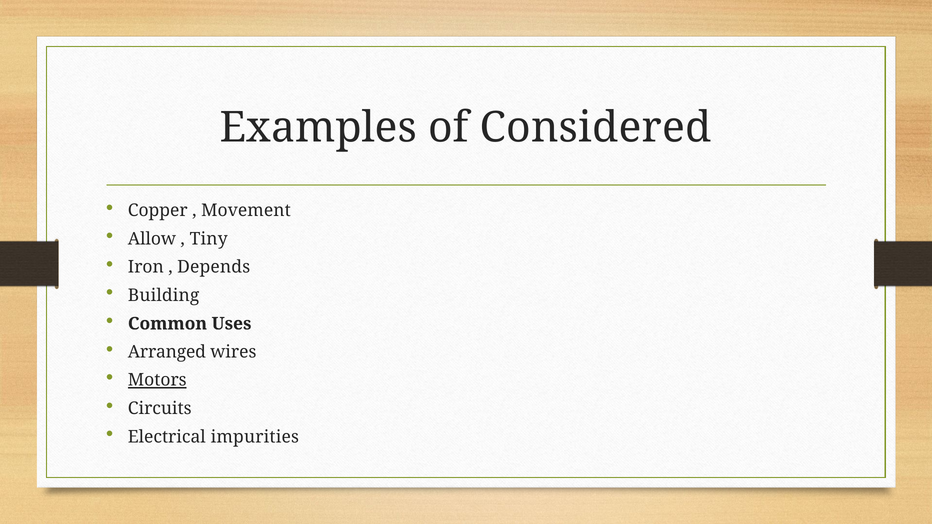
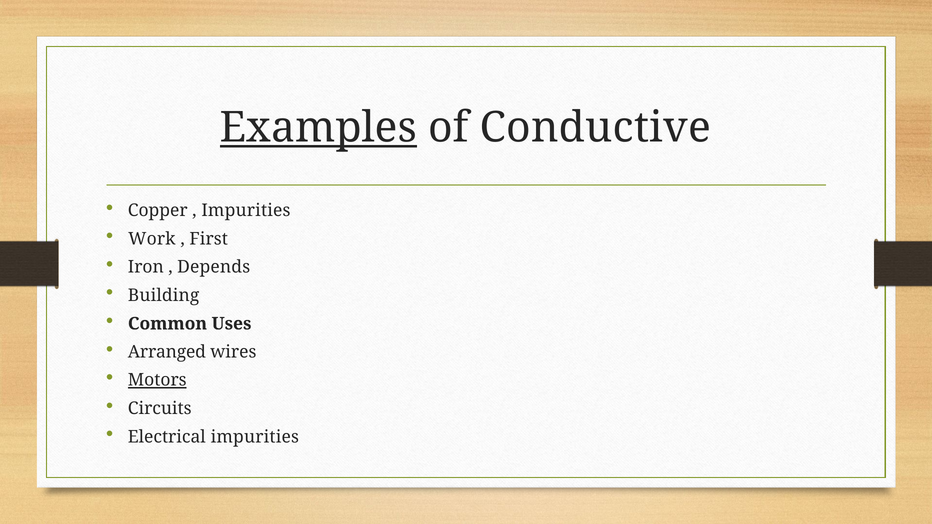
Examples underline: none -> present
Considered: Considered -> Conductive
Movement at (246, 211): Movement -> Impurities
Allow: Allow -> Work
Tiny: Tiny -> First
